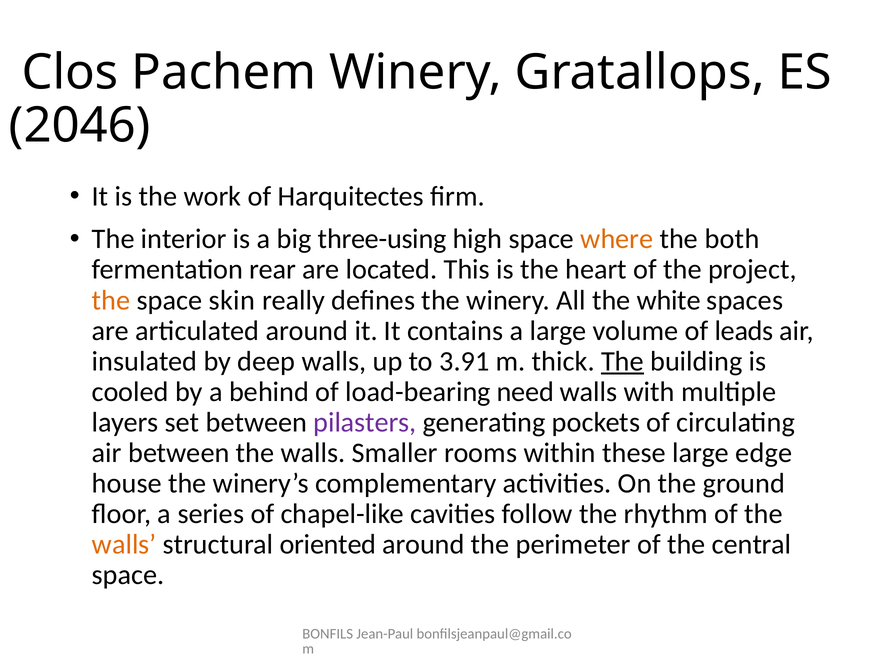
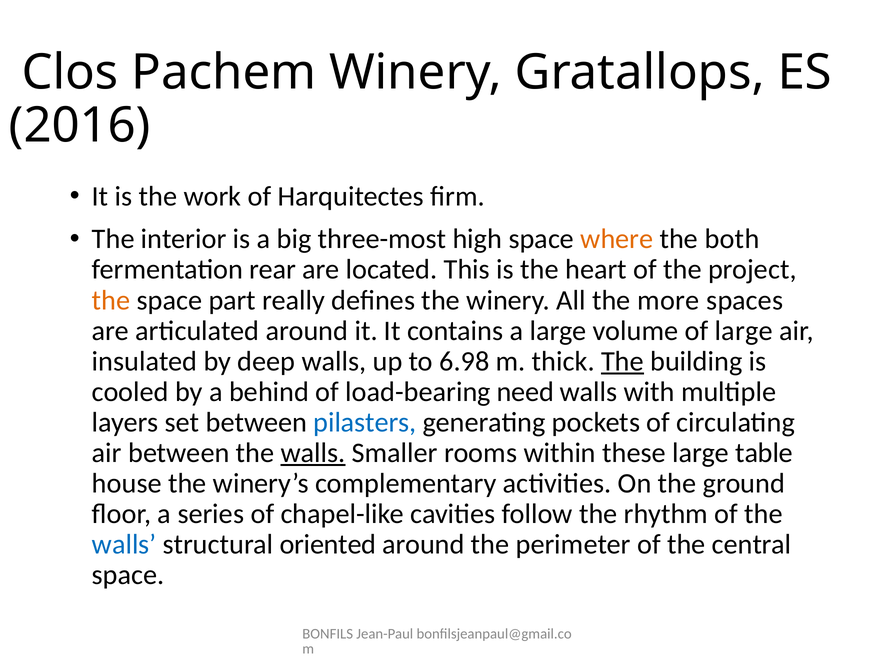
2046: 2046 -> 2016
three-using: three-using -> three-most
skin: skin -> part
white: white -> more
of leads: leads -> large
3.91: 3.91 -> 6.98
pilasters colour: purple -> blue
walls at (313, 453) underline: none -> present
edge: edge -> table
walls at (124, 545) colour: orange -> blue
